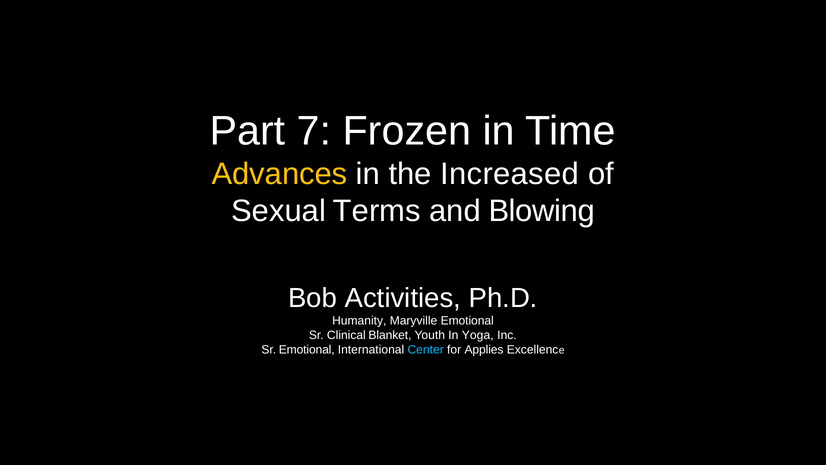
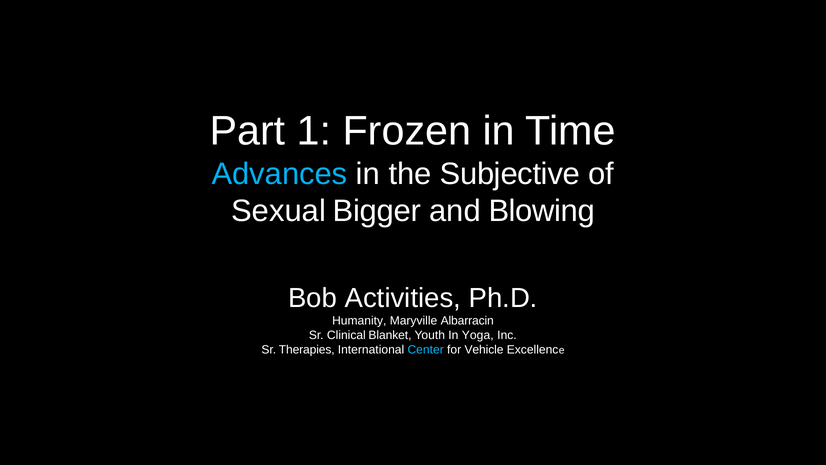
7: 7 -> 1
Advances colour: yellow -> light blue
Increased: Increased -> Subjective
Terms: Terms -> Bigger
Maryville Emotional: Emotional -> Albarracin
Sr Emotional: Emotional -> Therapies
Applies: Applies -> Vehicle
